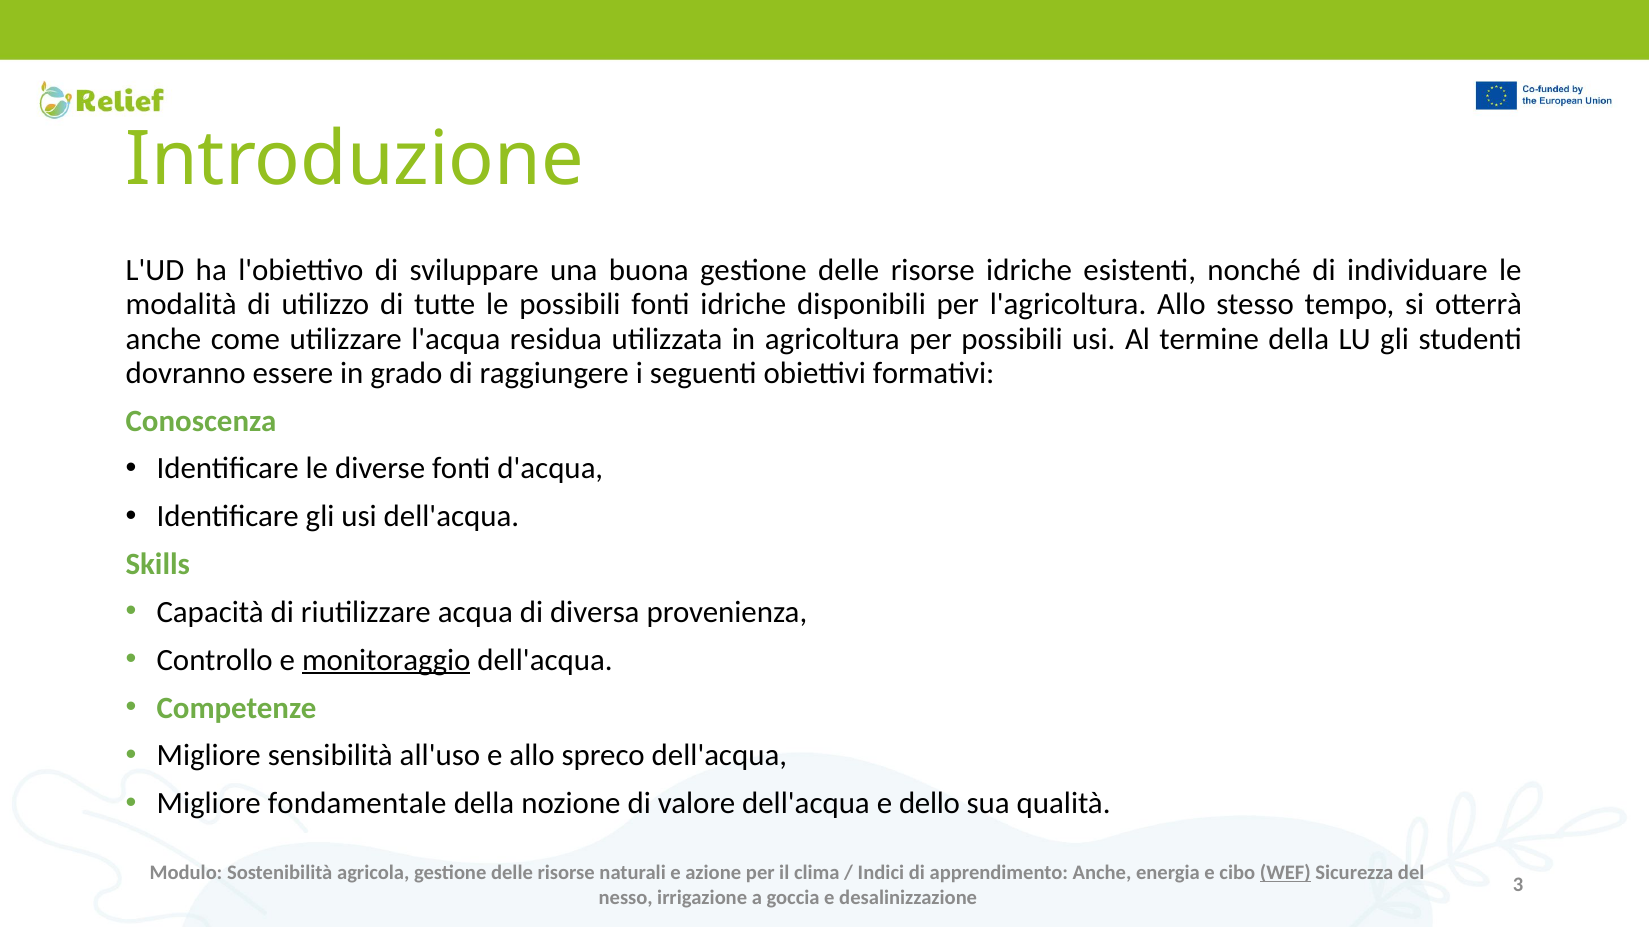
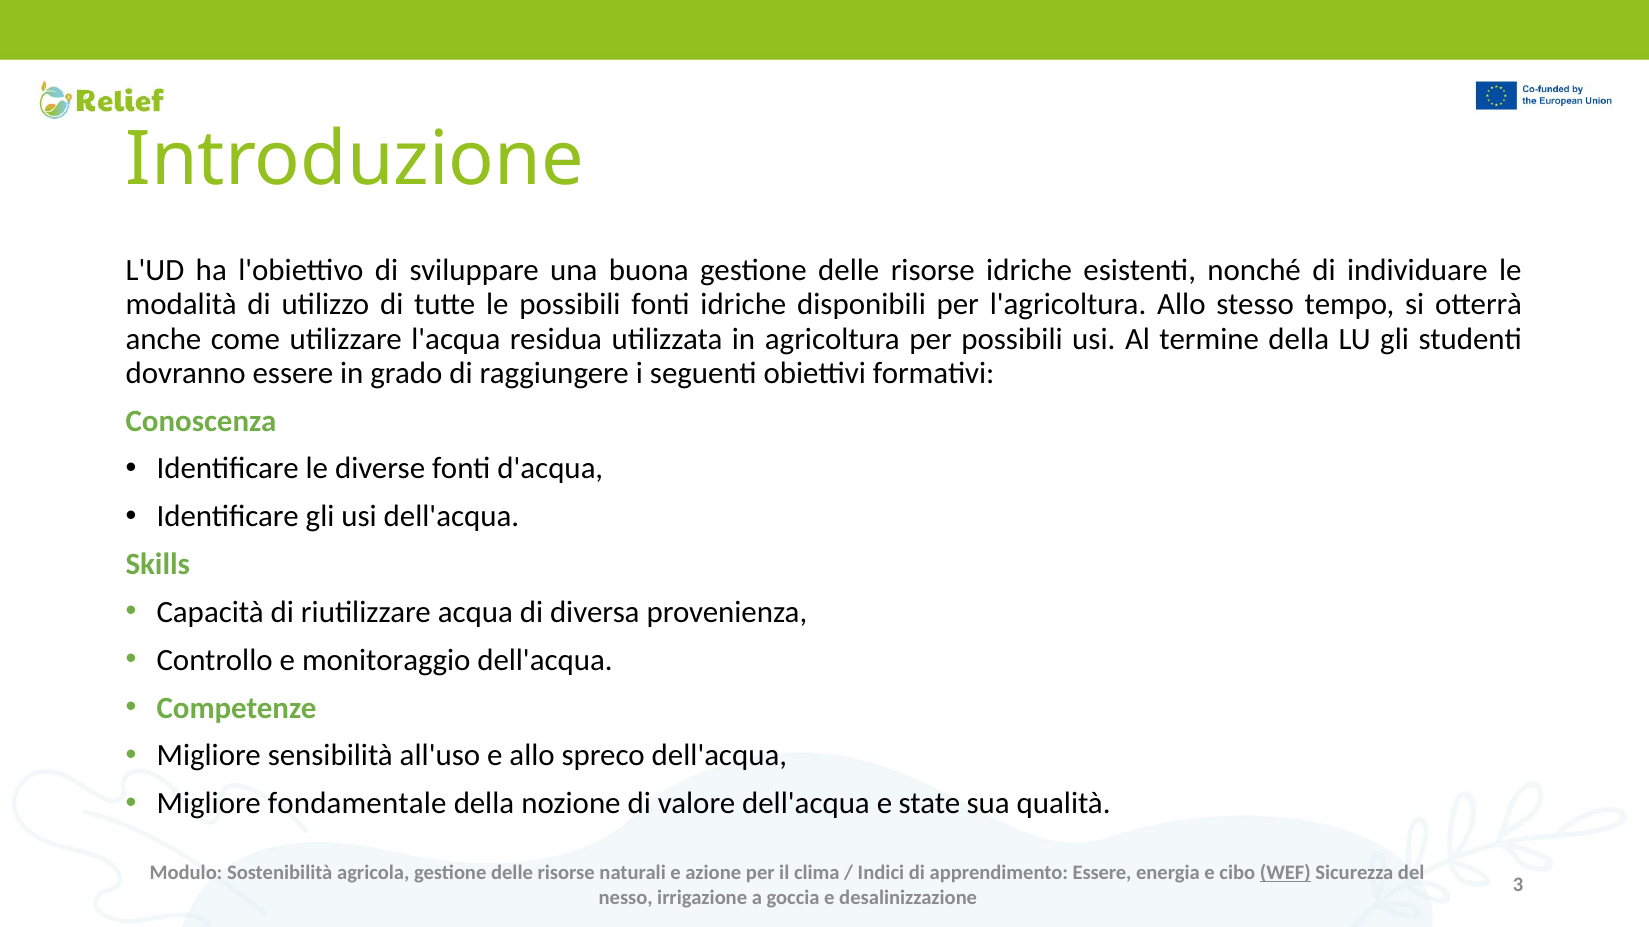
monitoraggio underline: present -> none
dello: dello -> state
apprendimento Anche: Anche -> Essere
